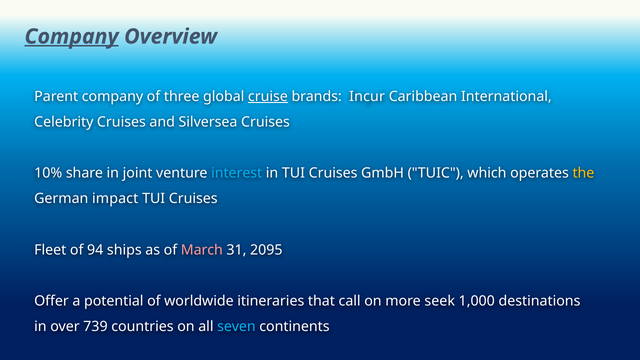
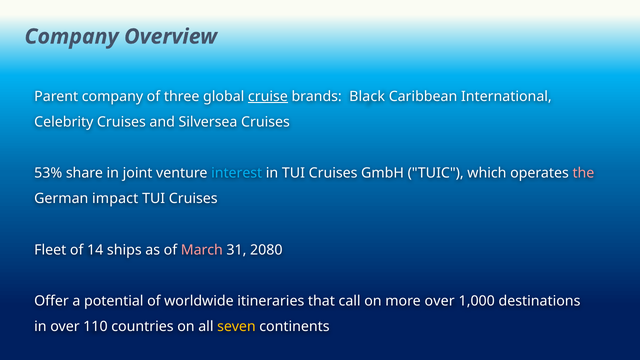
Company at (72, 37) underline: present -> none
Incur: Incur -> Black
10%: 10% -> 53%
the colour: yellow -> pink
94: 94 -> 14
2095: 2095 -> 2080
more seek: seek -> over
739: 739 -> 110
seven colour: light blue -> yellow
